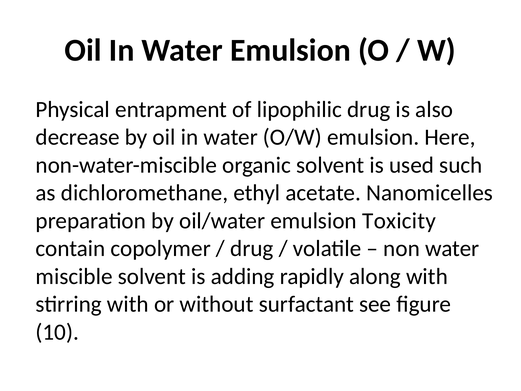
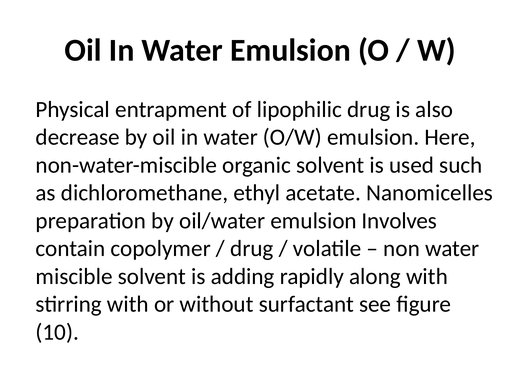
Toxicity: Toxicity -> Involves
